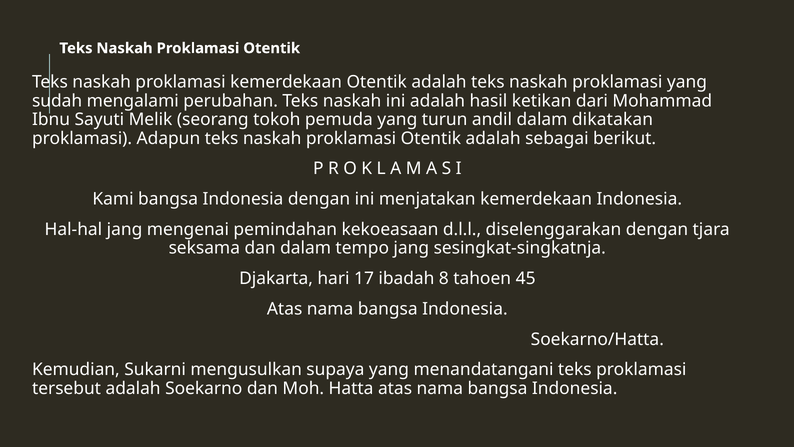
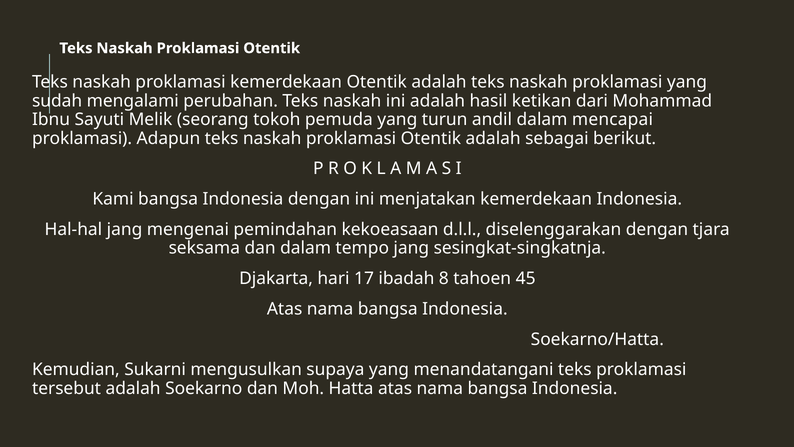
dikatakan: dikatakan -> mencapai
